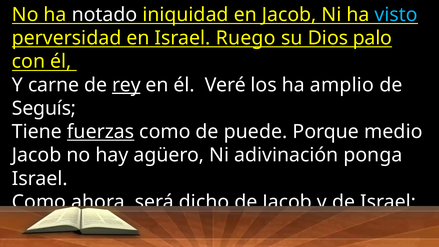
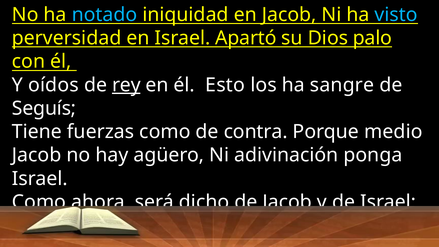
notado colour: white -> light blue
Ruego: Ruego -> Apartó
carne: carne -> oídos
Veré: Veré -> Esto
amplio: amplio -> sangre
fuerzas underline: present -> none
puede: puede -> contra
